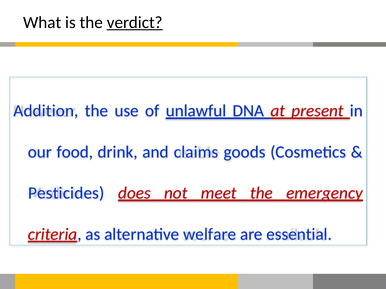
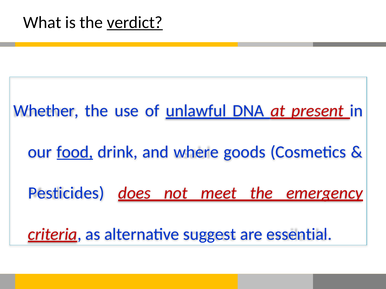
Addition: Addition -> Whether
food underline: none -> present
claims: claims -> where
welfare: welfare -> suggest
